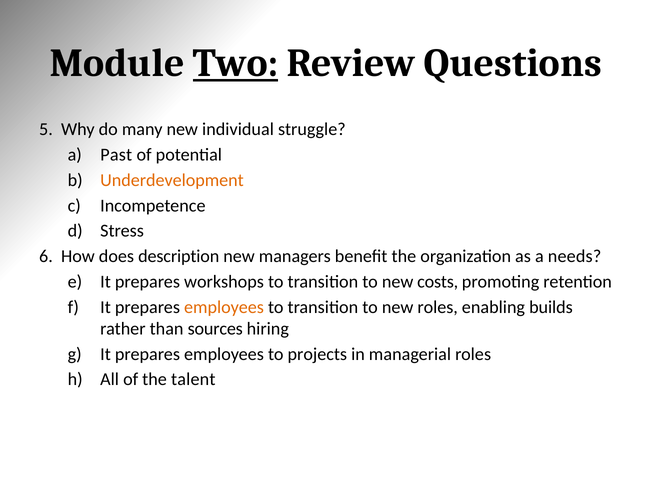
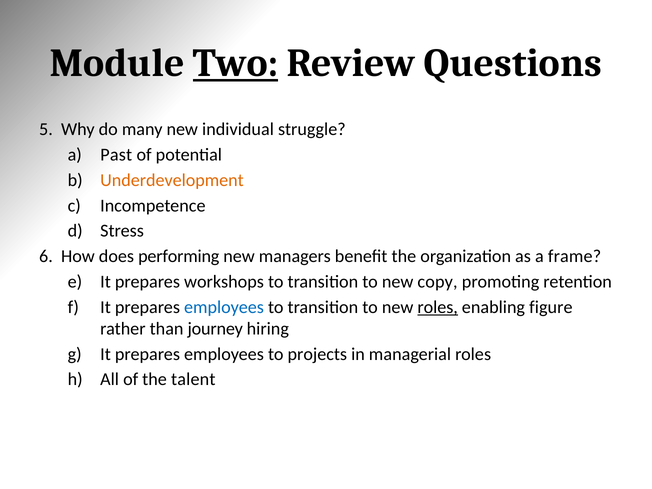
description: description -> performing
needs: needs -> frame
costs: costs -> copy
employees at (224, 307) colour: orange -> blue
roles at (438, 307) underline: none -> present
builds: builds -> figure
sources: sources -> journey
